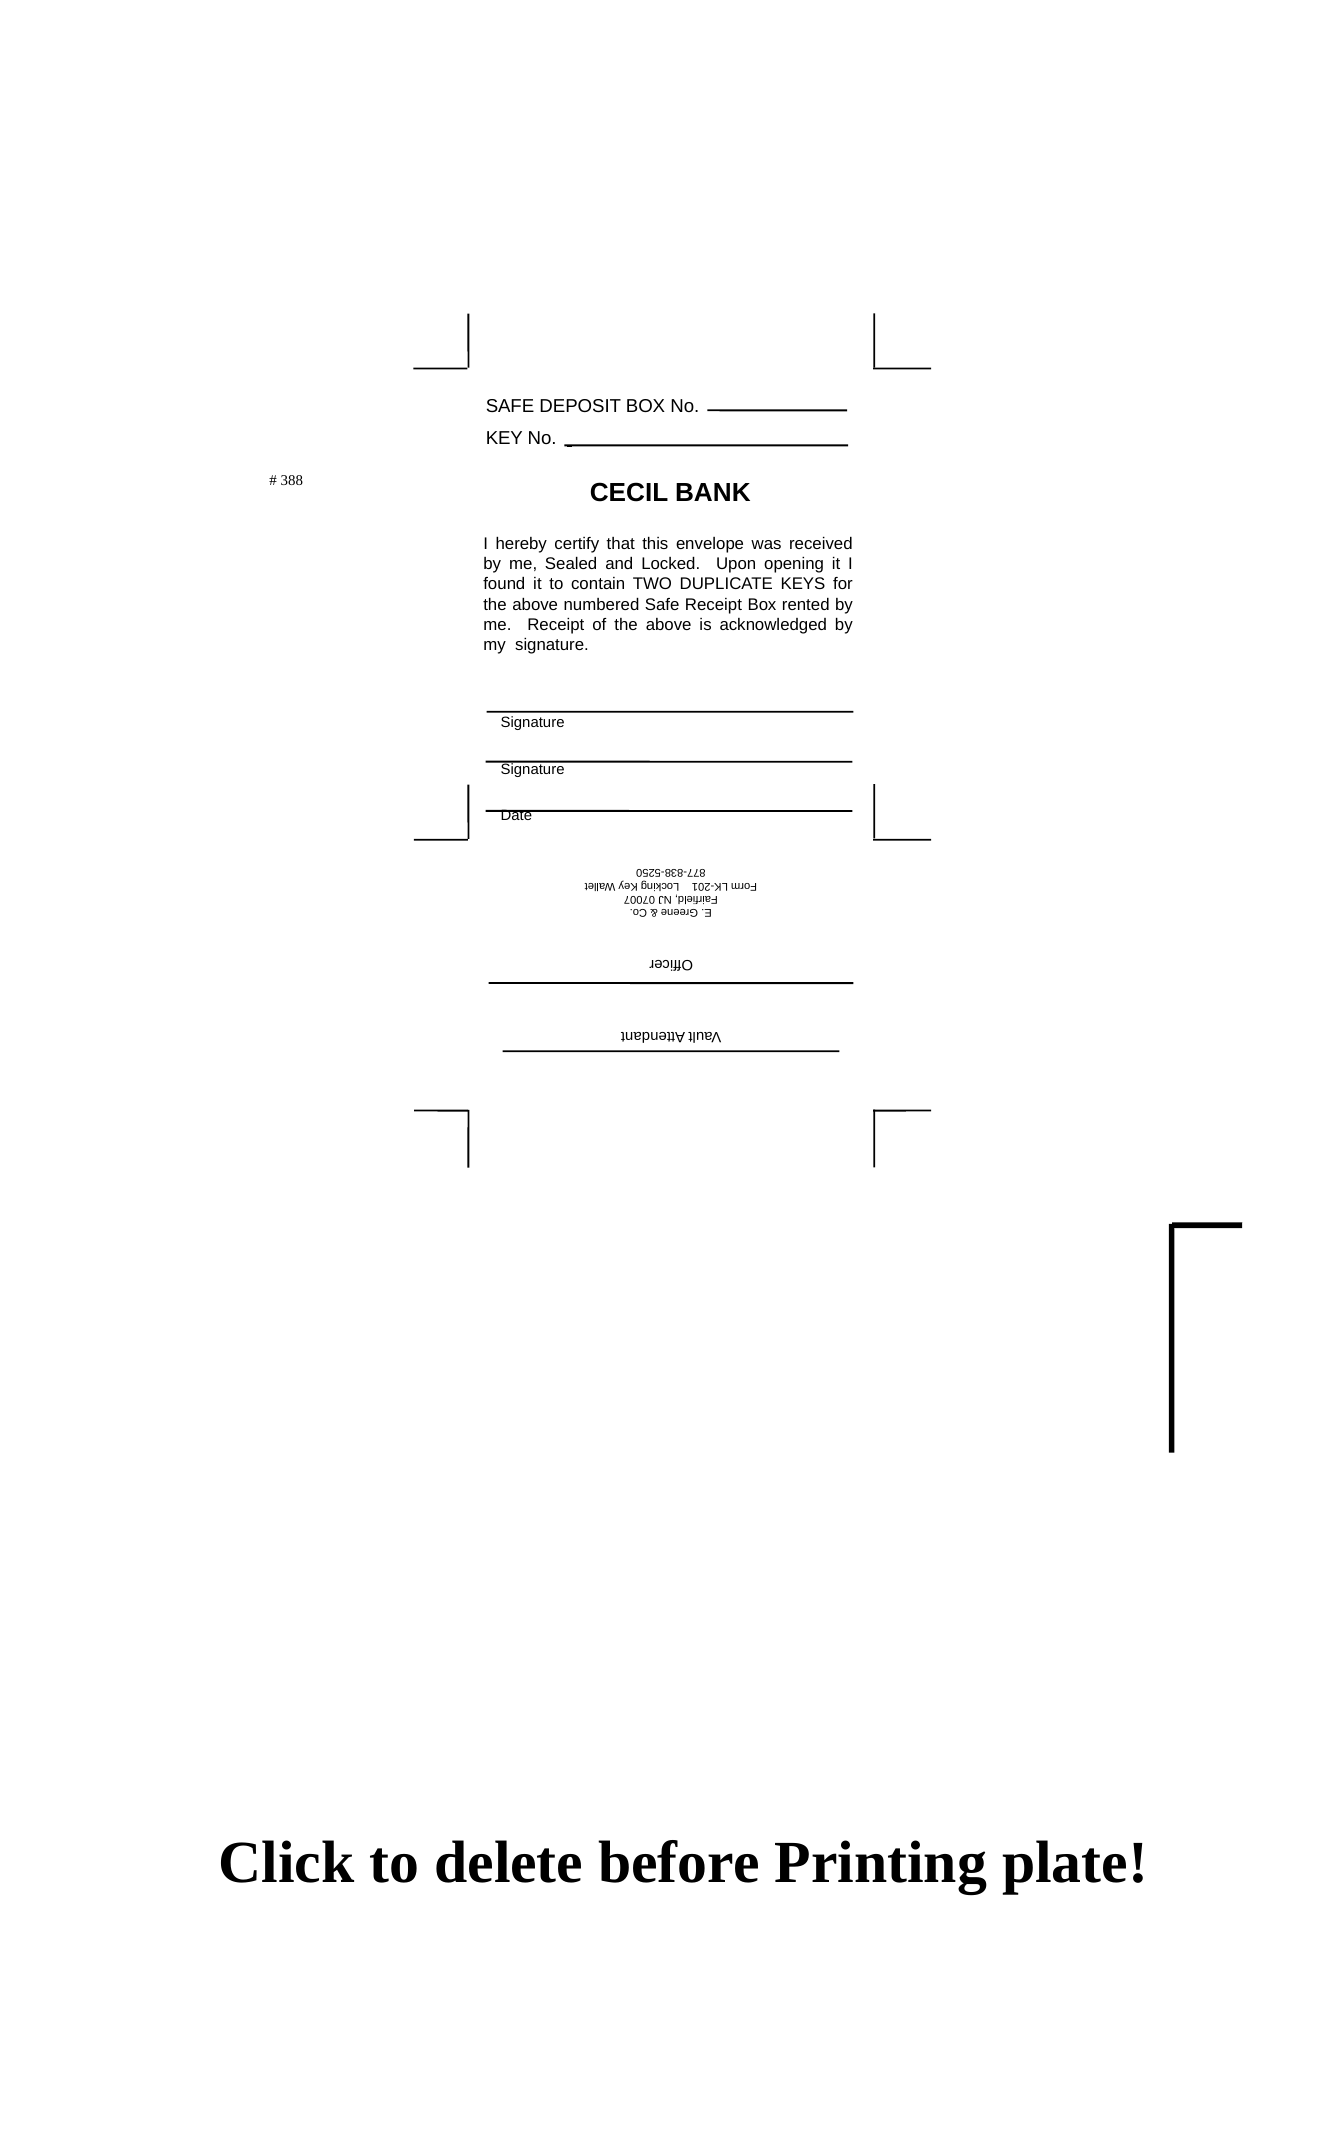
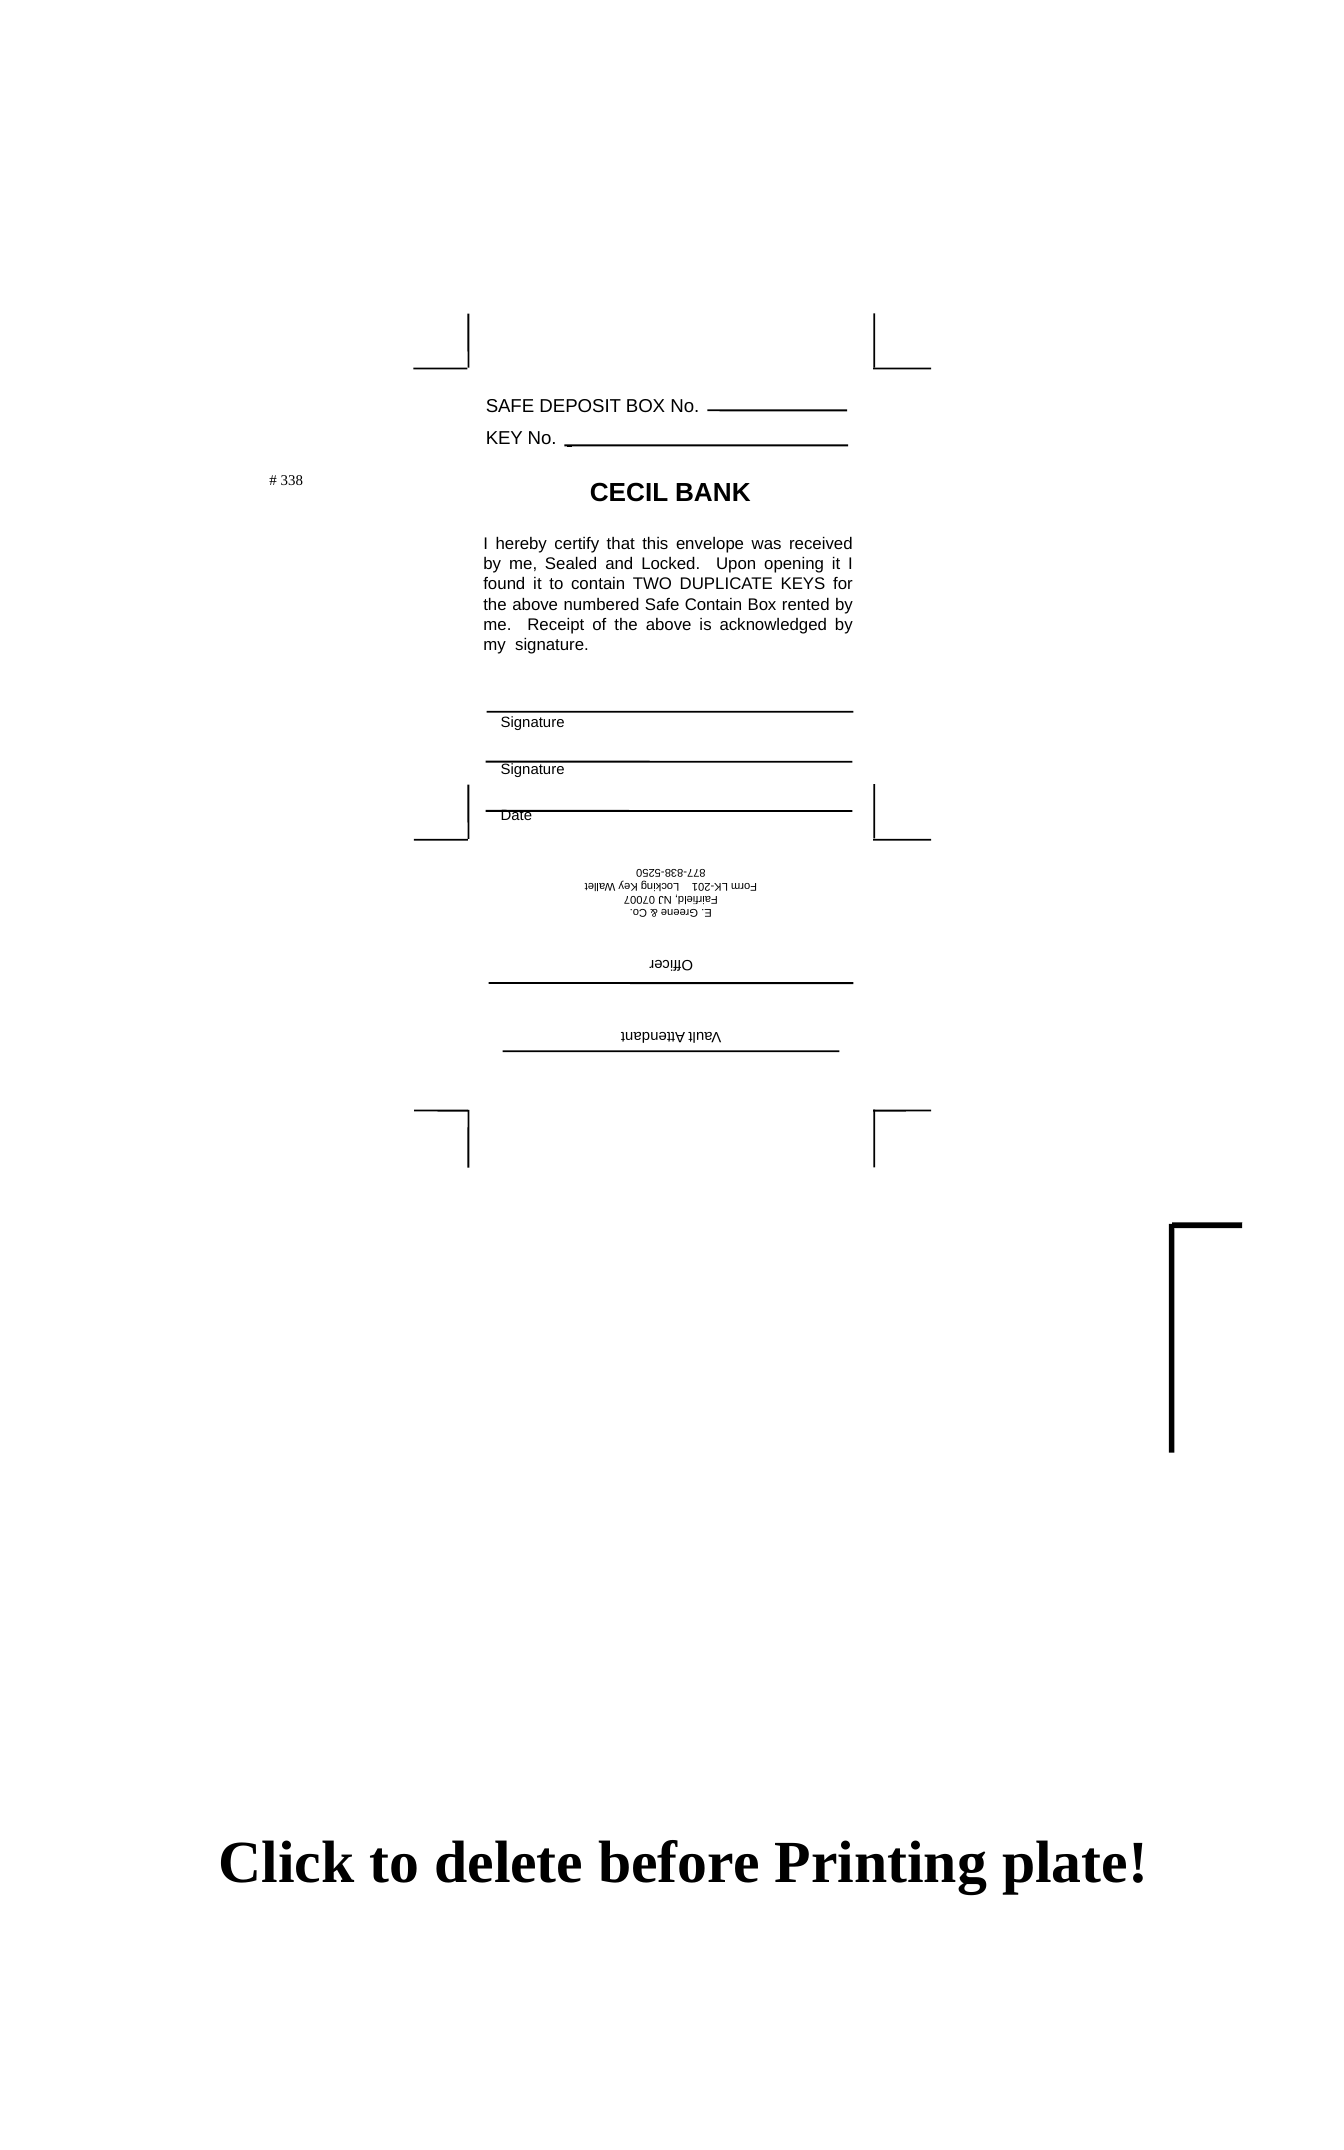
388: 388 -> 338
Safe Receipt: Receipt -> Contain
